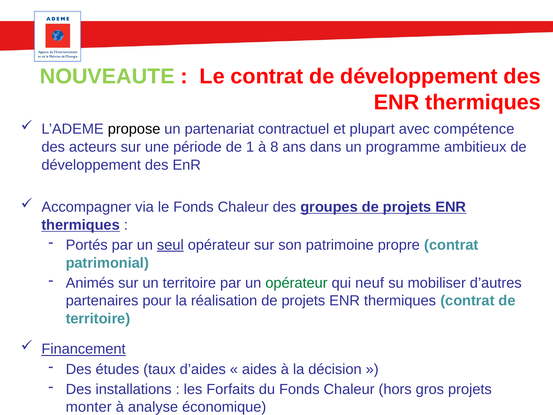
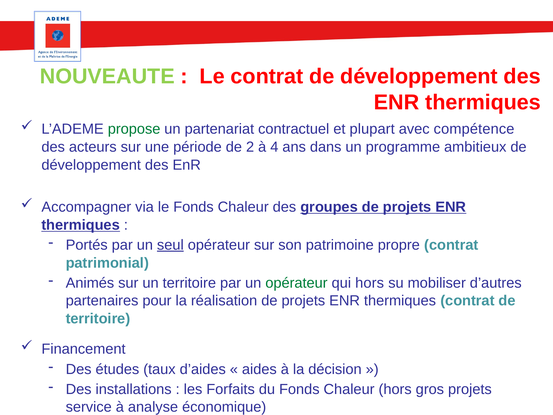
propose colour: black -> green
1: 1 -> 2
8: 8 -> 4
qui neuf: neuf -> hors
Financement underline: present -> none
monter: monter -> service
